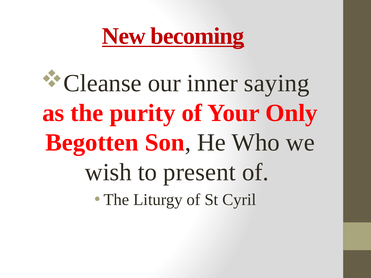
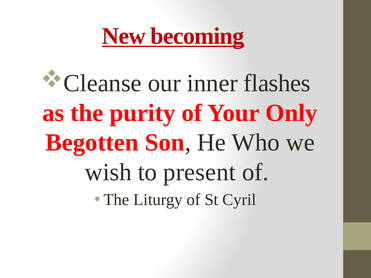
saying: saying -> flashes
